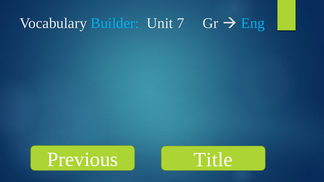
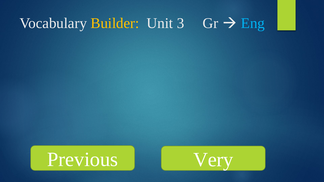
Builder colour: light blue -> yellow
7: 7 -> 3
Title: Title -> Very
